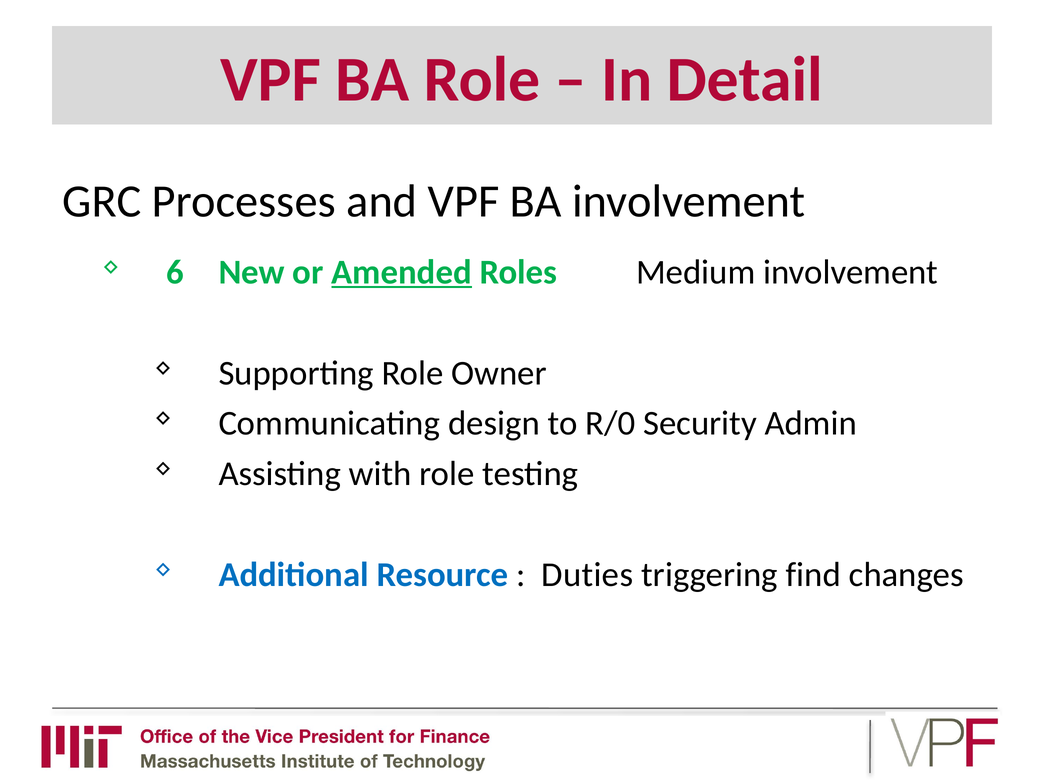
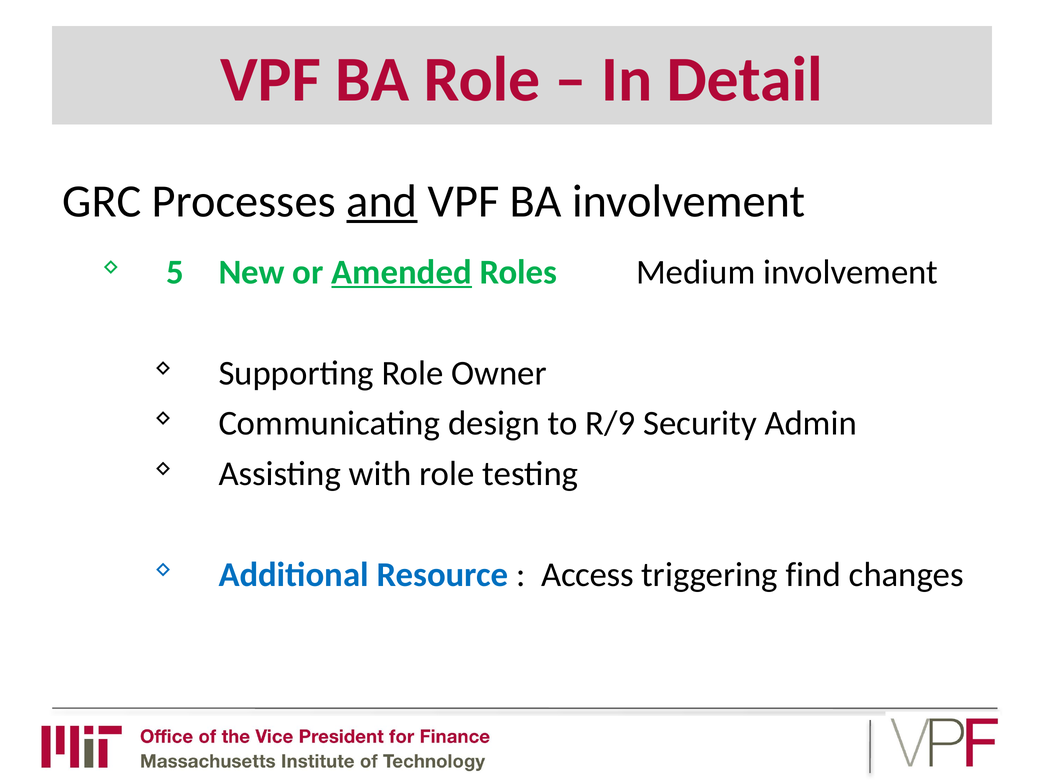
and underline: none -> present
6: 6 -> 5
R/0: R/0 -> R/9
Duties: Duties -> Access
